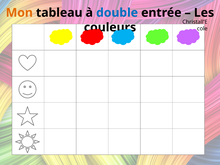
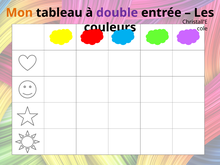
double colour: blue -> purple
